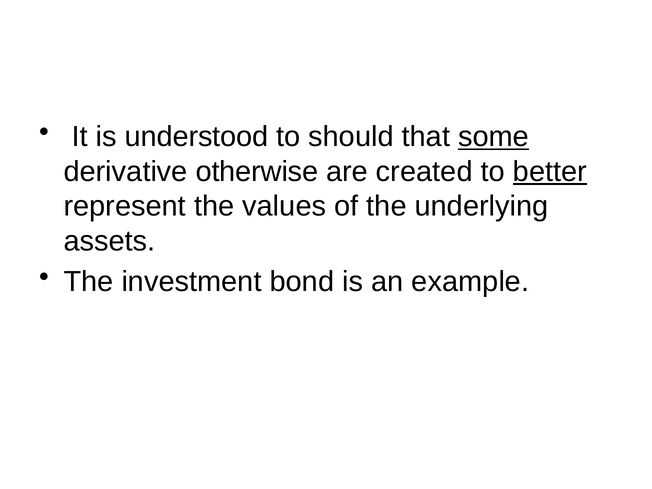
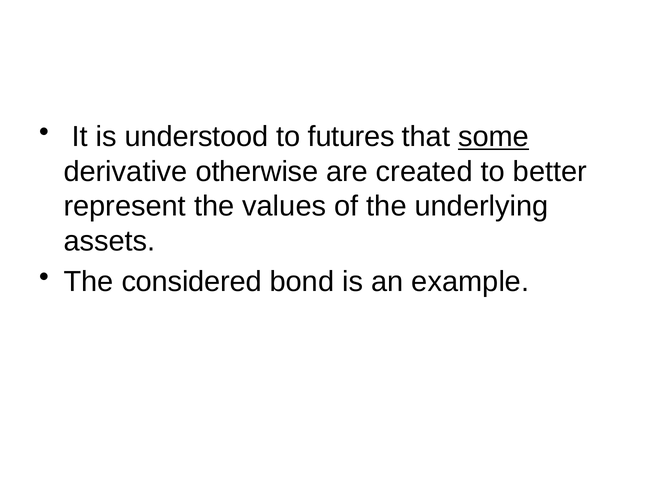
should: should -> futures
better underline: present -> none
investment: investment -> considered
